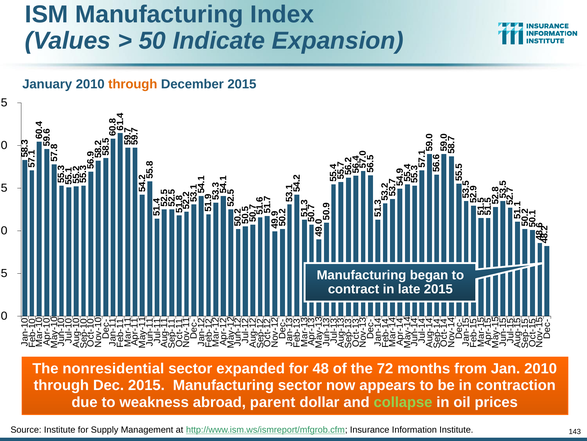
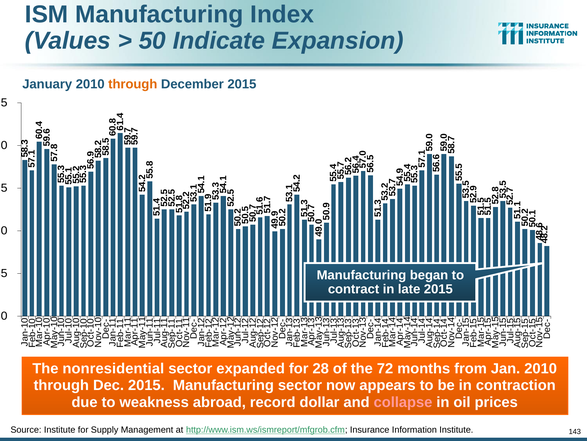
48: 48 -> 28
parent: parent -> record
collapse colour: light green -> pink
